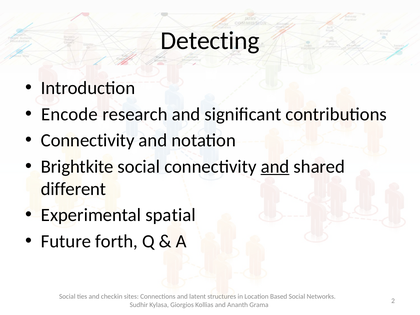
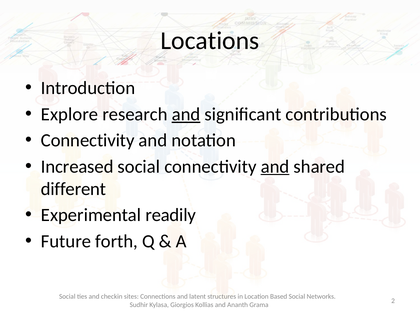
Detecting: Detecting -> Locations
Encode: Encode -> Explore
and at (186, 114) underline: none -> present
Brightkite: Brightkite -> Increased
spatial: spatial -> readily
